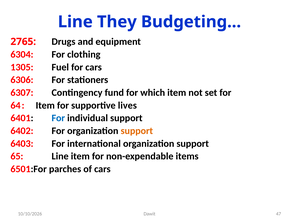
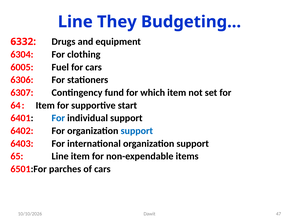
2765: 2765 -> 6332
1305: 1305 -> 6005
lives: lives -> start
support at (137, 131) colour: orange -> blue
